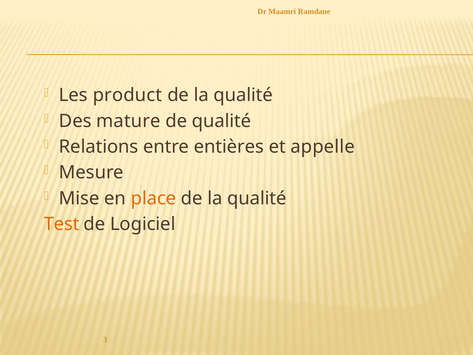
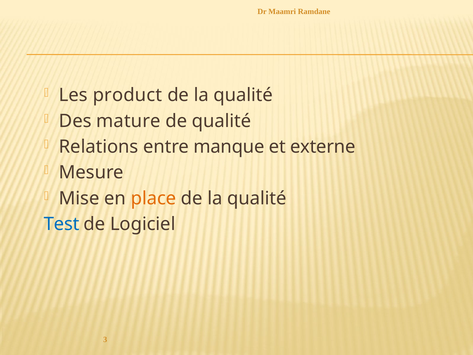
entières: entières -> manque
appelle: appelle -> externe
Test colour: orange -> blue
